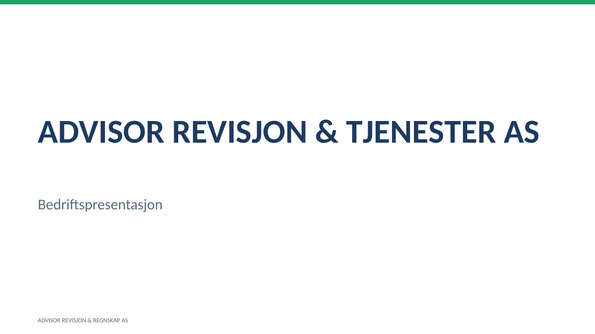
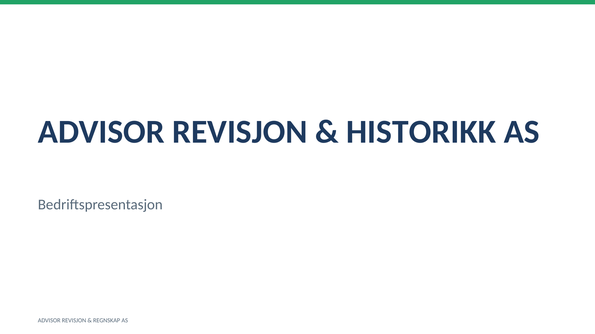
TJENESTER: TJENESTER -> HISTORIKK
